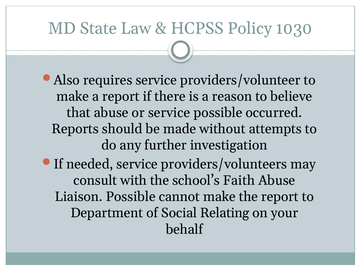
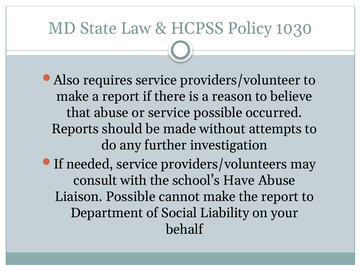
Faith: Faith -> Have
Relating: Relating -> Liability
